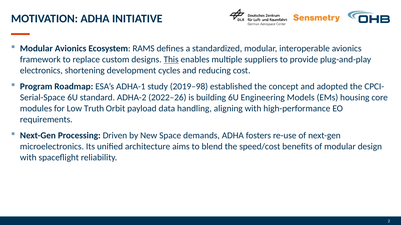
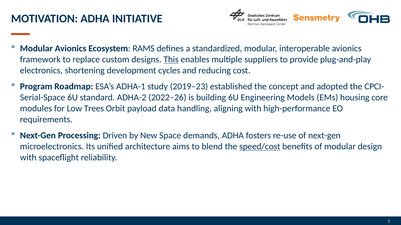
2019–98: 2019–98 -> 2019–23
Truth: Truth -> Trees
speed/cost underline: none -> present
